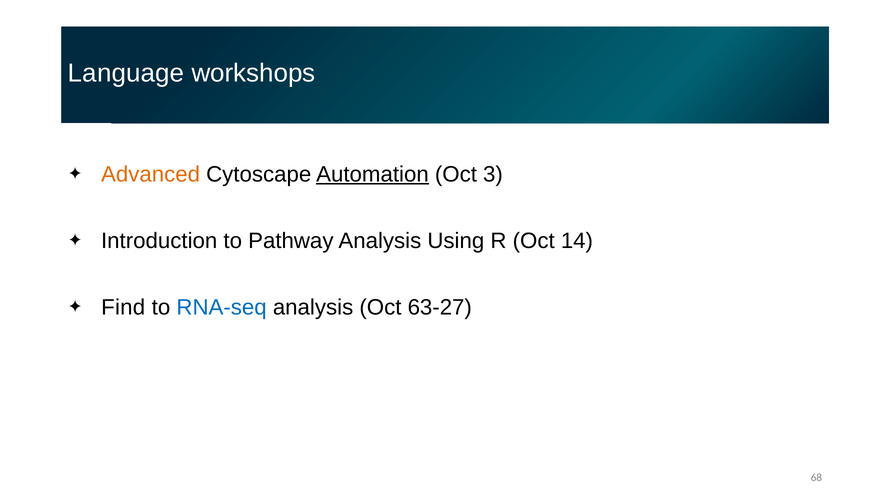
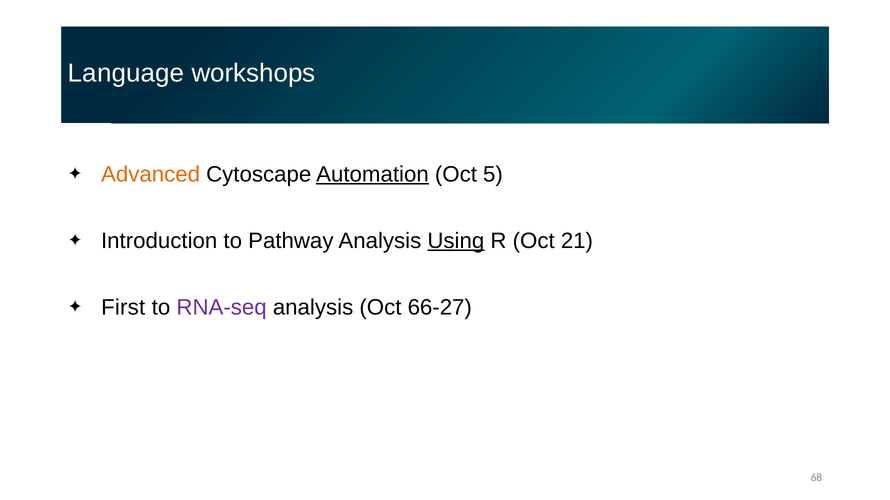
3: 3 -> 5
Using underline: none -> present
14: 14 -> 21
Find: Find -> First
RNA-seq colour: blue -> purple
63-27: 63-27 -> 66-27
